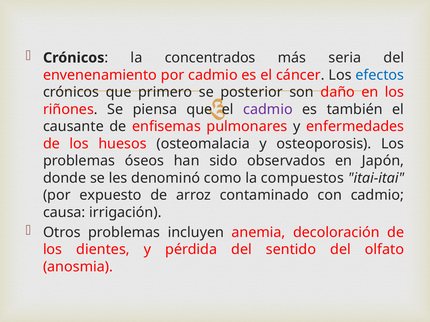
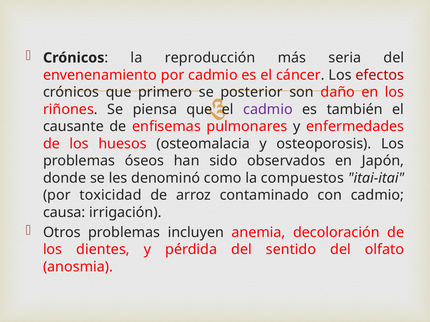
concentrados: concentrados -> reproducción
efectos colour: blue -> red
expuesto: expuesto -> toxicidad
